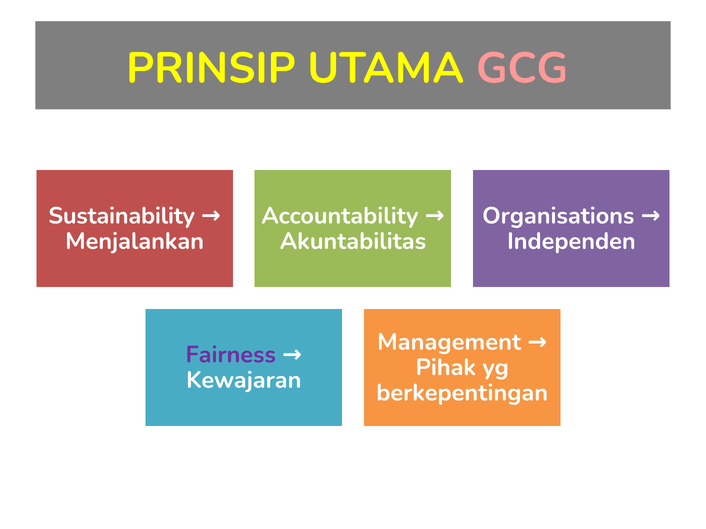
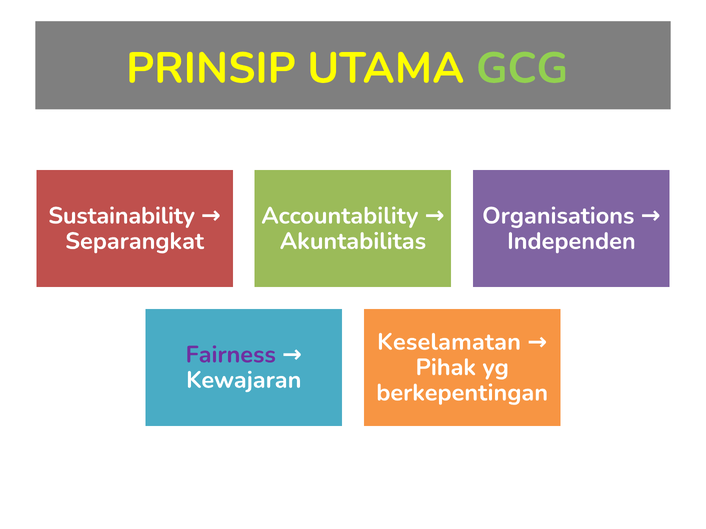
GCG colour: pink -> light green
Menjalankan: Menjalankan -> Separangkat
Management: Management -> Keselamatan
